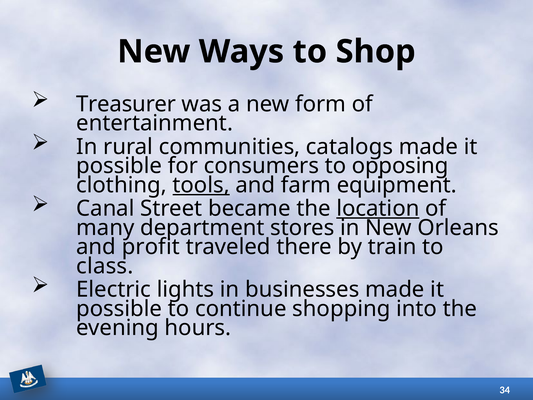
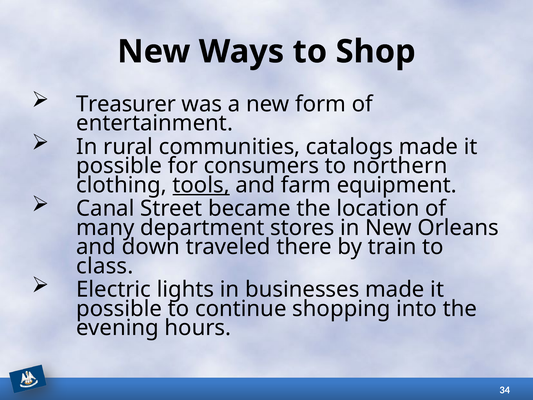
opposing: opposing -> northern
location underline: present -> none
profit: profit -> down
